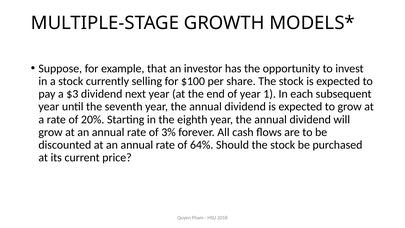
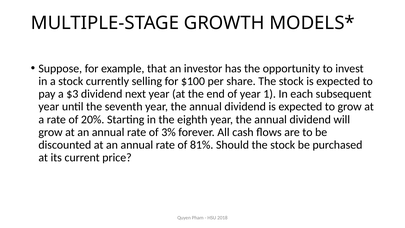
64%: 64% -> 81%
